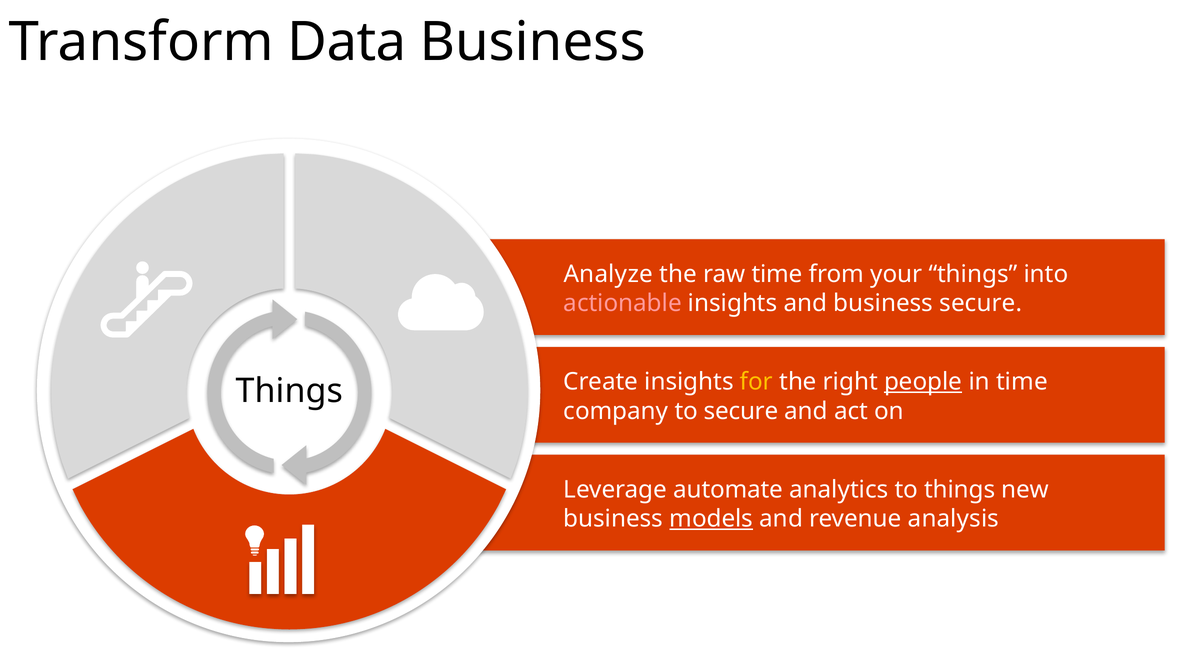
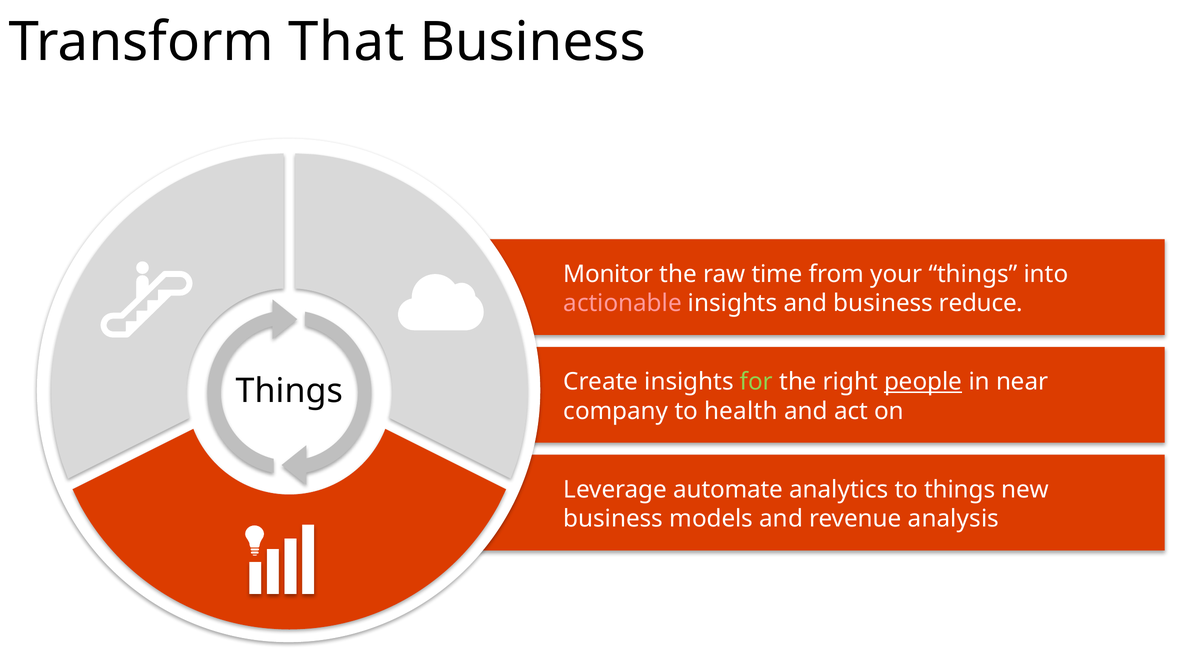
Data: Data -> That
Analyze: Analyze -> Monitor
business secure: secure -> reduce
for colour: yellow -> light green
in time: time -> near
to secure: secure -> health
models underline: present -> none
